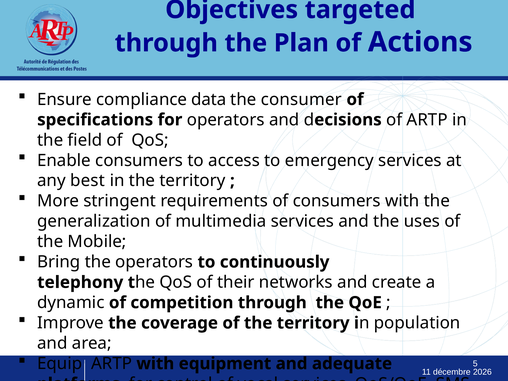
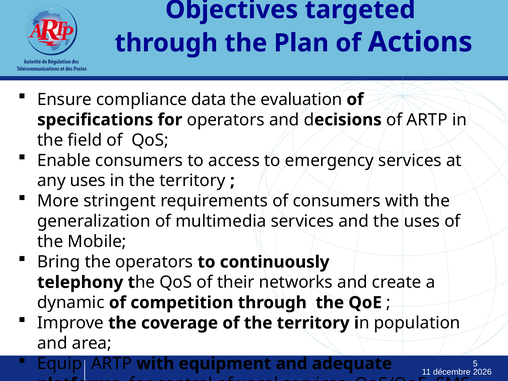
consumer: consumer -> evaluation
any best: best -> uses
